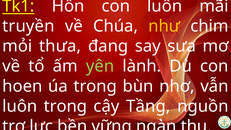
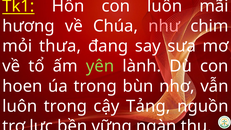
truyền: truyền -> hương
như colour: yellow -> pink
Tầng: Tầng -> Tảng
